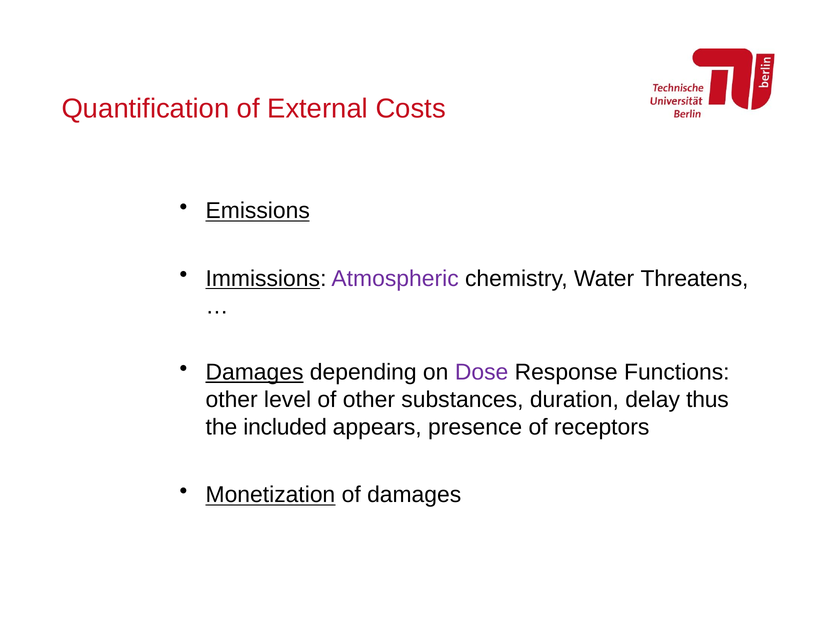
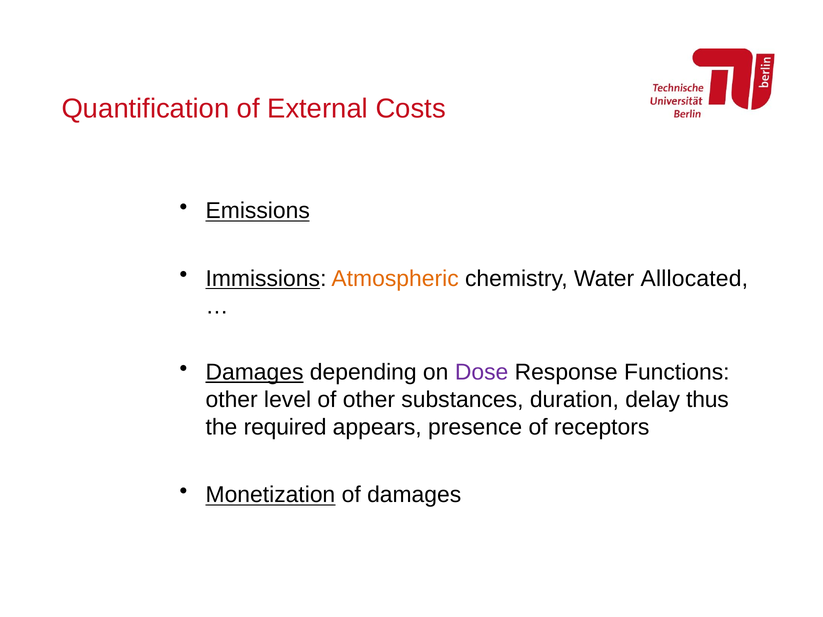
Atmospheric colour: purple -> orange
Threatens: Threatens -> Alllocated
included: included -> required
